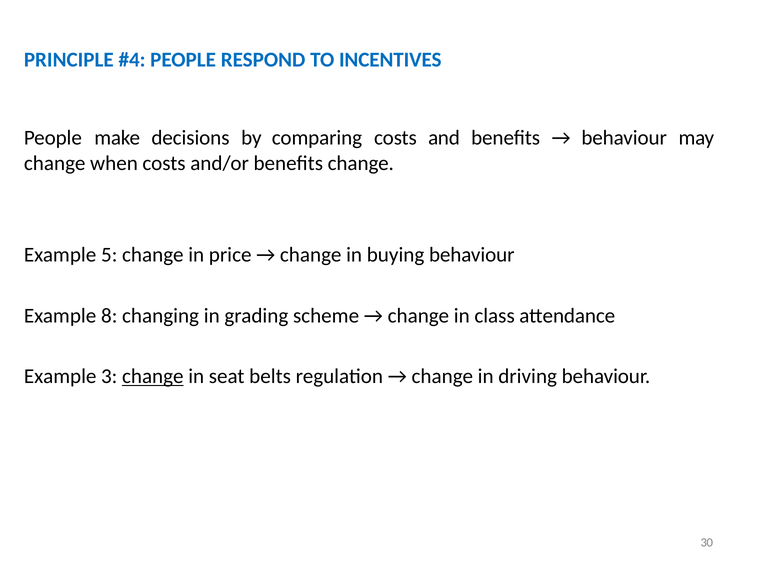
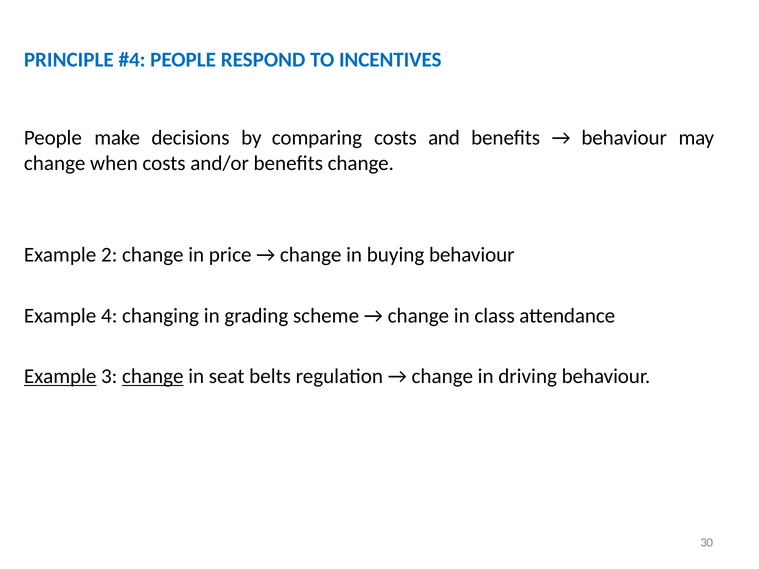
5: 5 -> 2
8: 8 -> 4
Example at (60, 376) underline: none -> present
